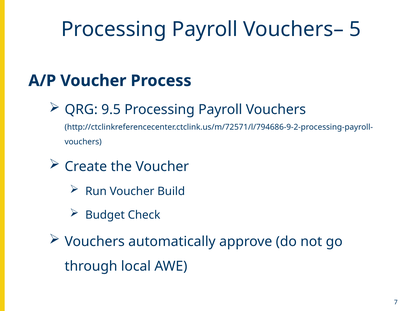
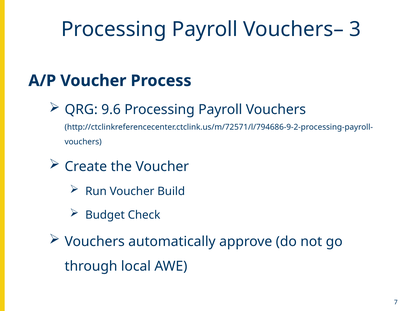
5: 5 -> 3
9.5: 9.5 -> 9.6
